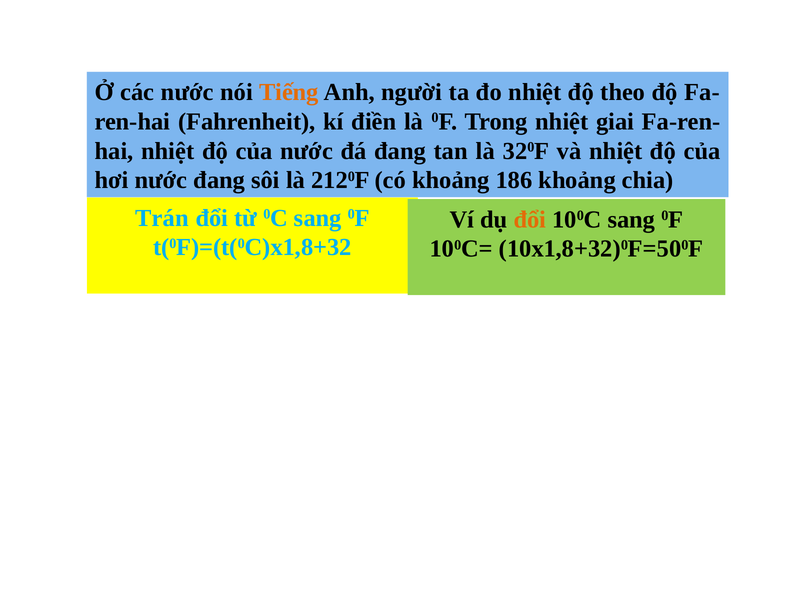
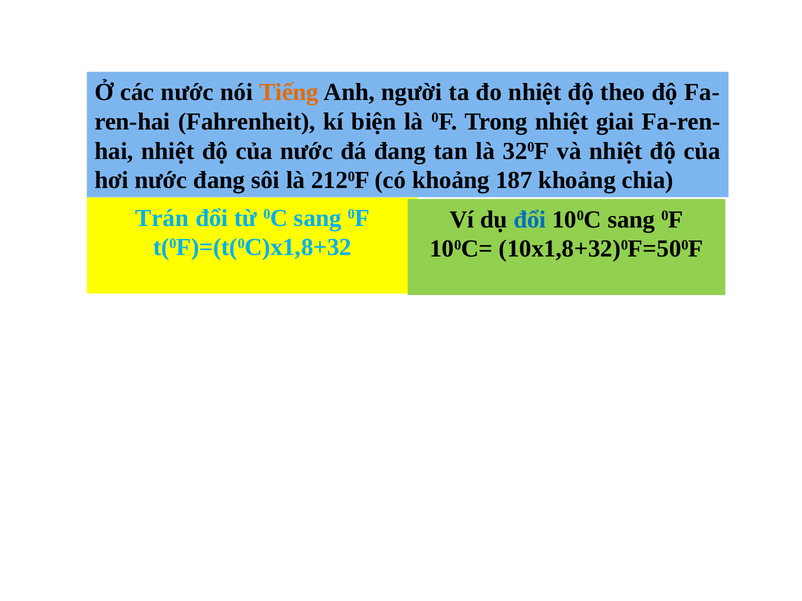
điền: điền -> biện
186: 186 -> 187
đổi at (530, 220) colour: orange -> blue
